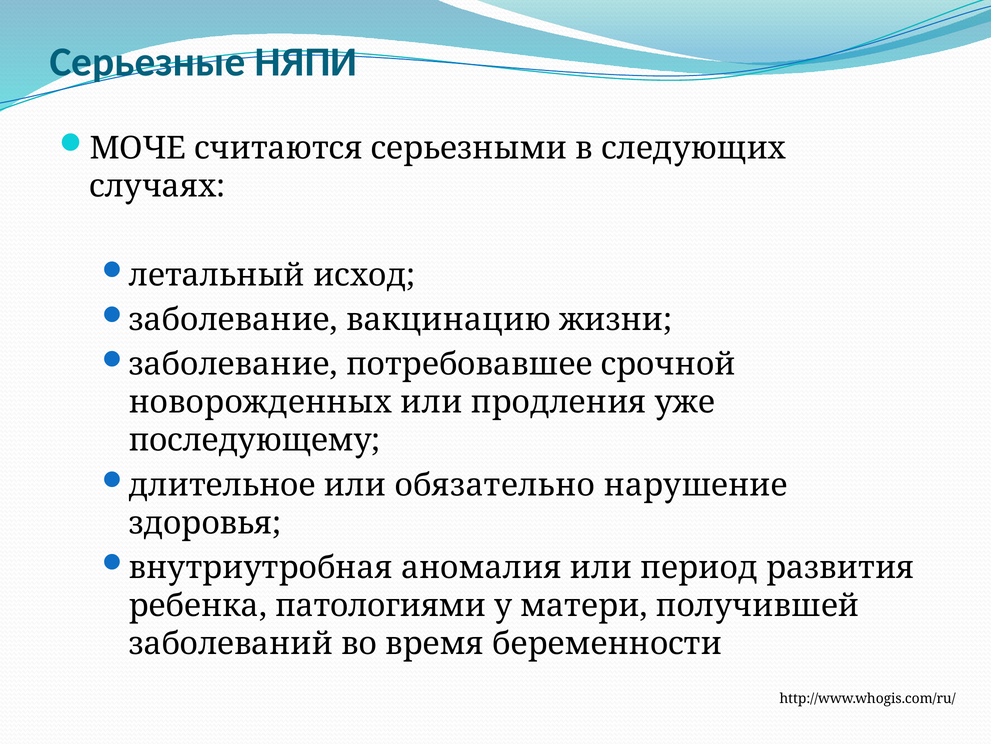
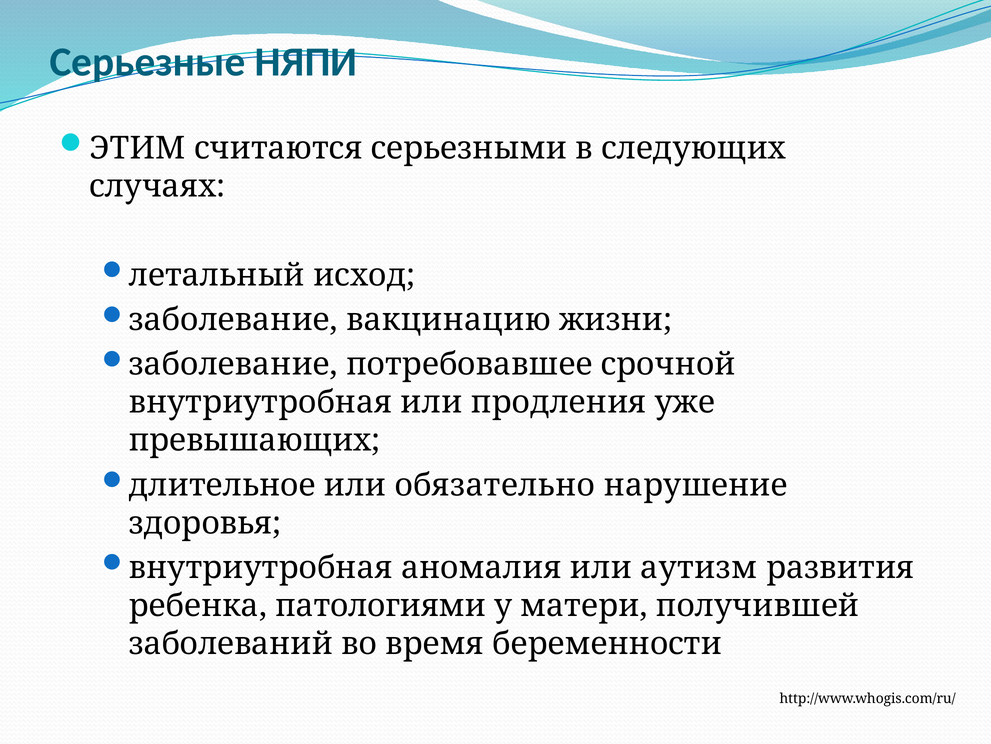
МОЧЕ: МОЧЕ -> ЭТИМ
новорожденных at (260, 402): новорожденных -> внутриутробная
последующему: последующему -> превышающих
период: период -> аутизм
